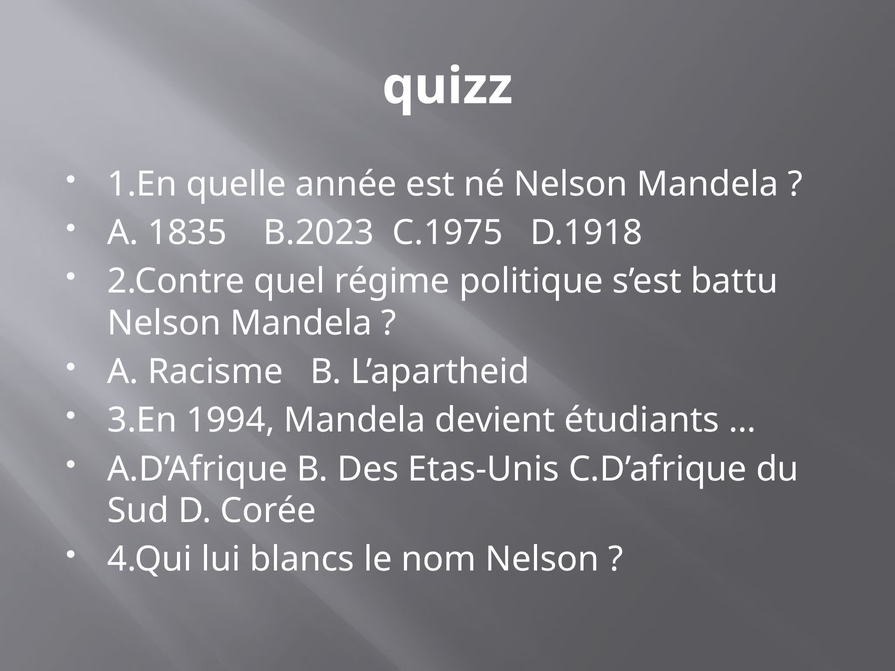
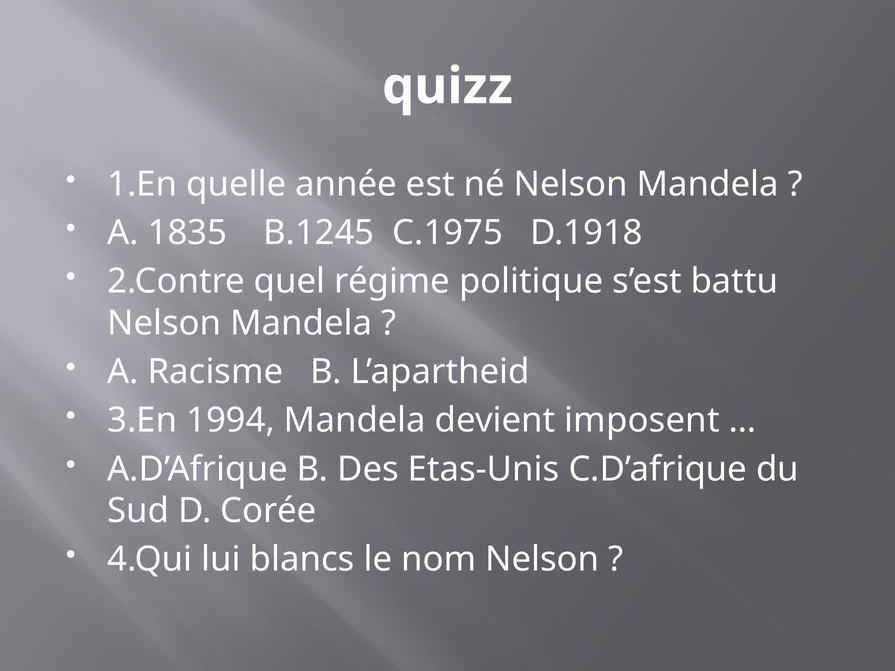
B.2023: B.2023 -> B.1245
étudiants: étudiants -> imposent
